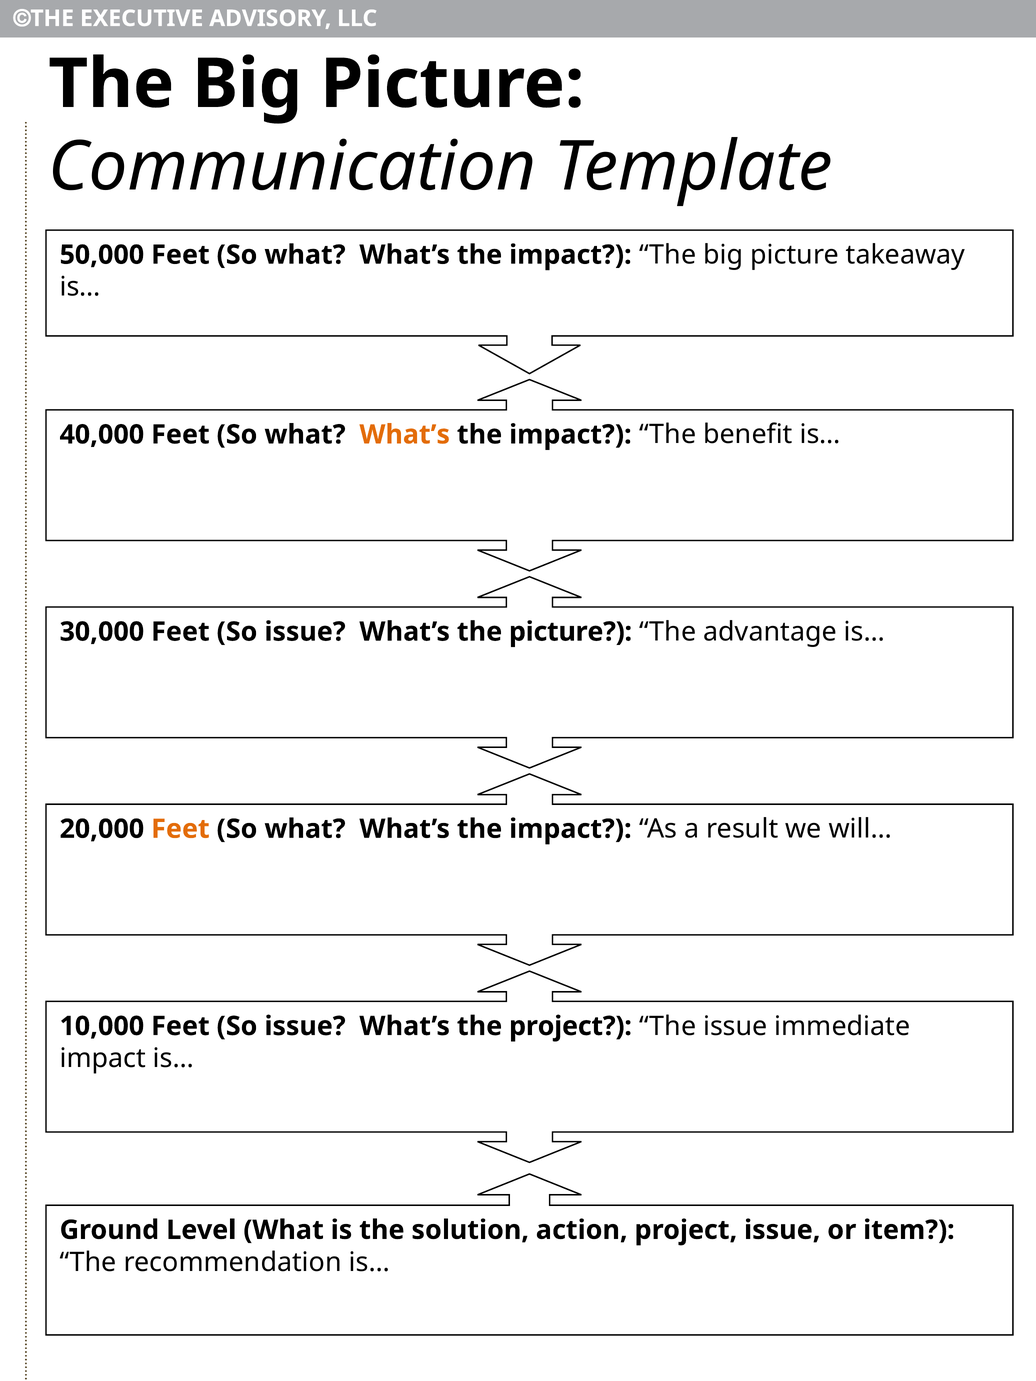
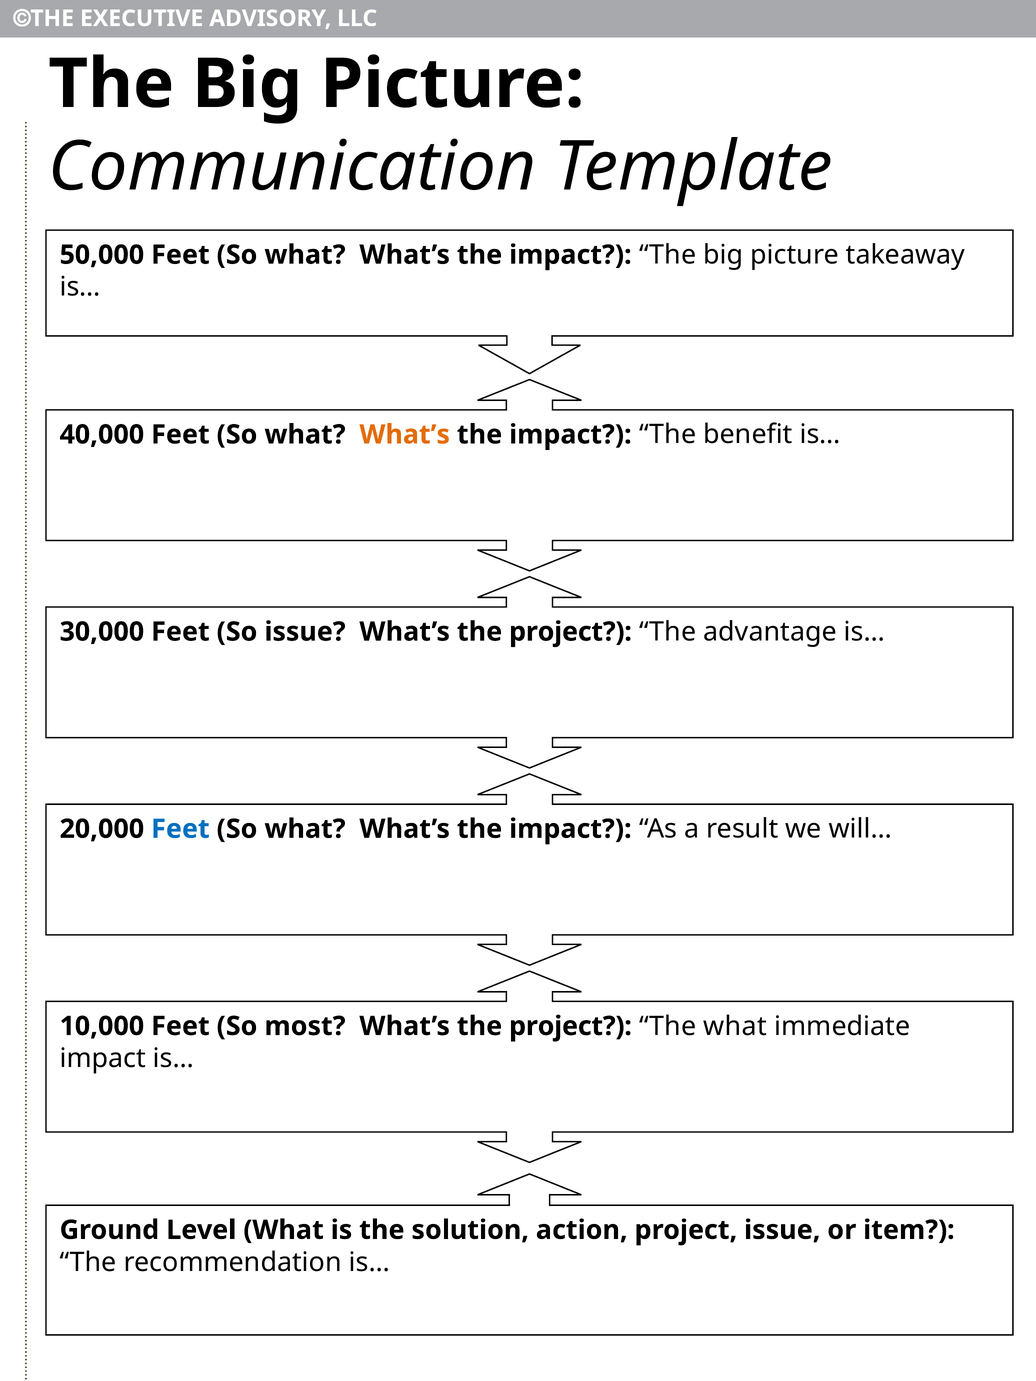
picture at (571, 632): picture -> project
Feet at (180, 829) colour: orange -> blue
10,000 Feet So issue: issue -> most
The issue: issue -> what
